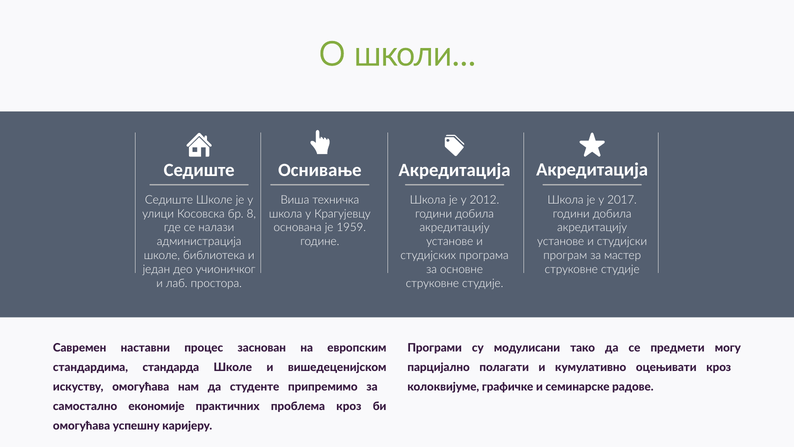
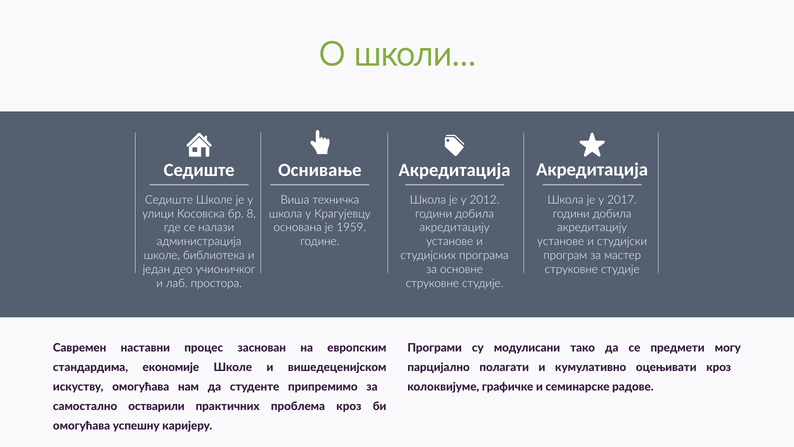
стандарда: стандарда -> економије
економије: економије -> остварили
